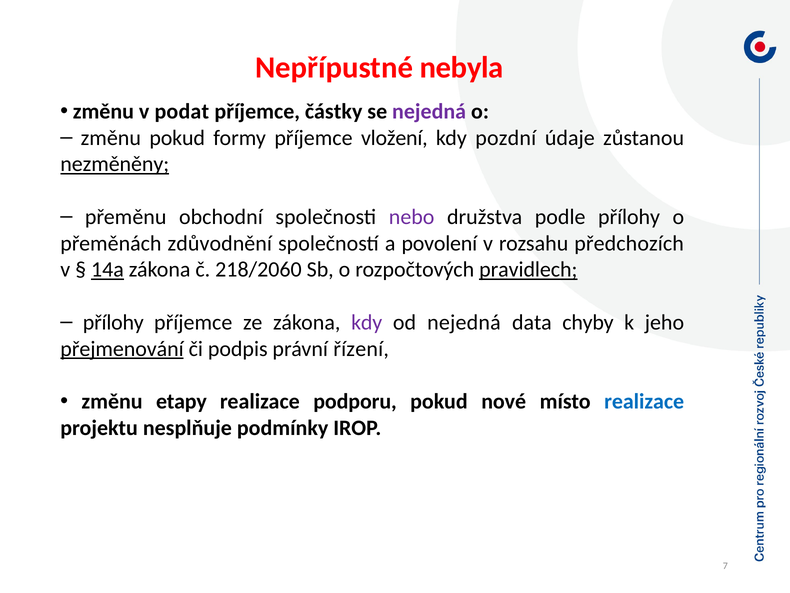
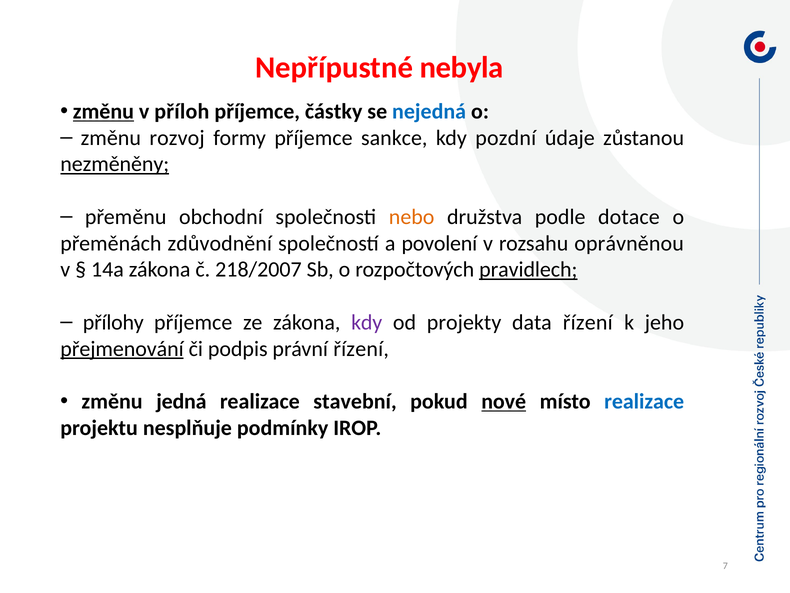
změnu at (103, 111) underline: none -> present
podat: podat -> příloh
nejedná at (429, 111) colour: purple -> blue
změnu pokud: pokud -> rozvoj
vložení: vložení -> sankce
nebo colour: purple -> orange
podle přílohy: přílohy -> dotace
předchozích: předchozích -> oprávněnou
14a underline: present -> none
218/2060: 218/2060 -> 218/2007
od nejedná: nejedná -> projekty
data chyby: chyby -> řízení
etapy: etapy -> jedná
podporu: podporu -> stavební
nové underline: none -> present
